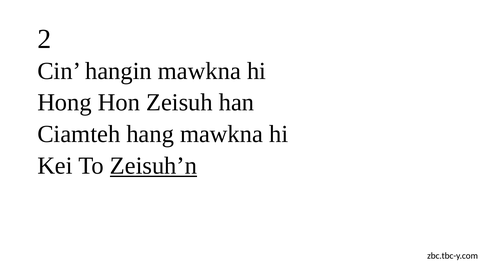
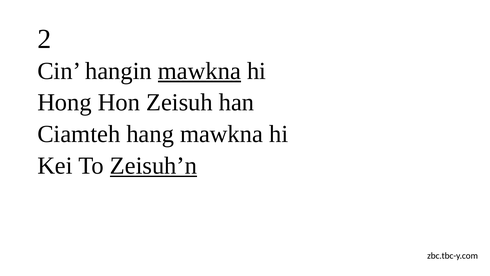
mawkna at (199, 71) underline: none -> present
